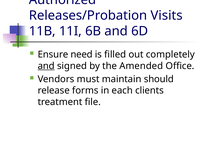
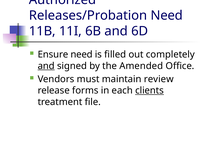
Releases/Probation Visits: Visits -> Need
should: should -> review
clients underline: none -> present
